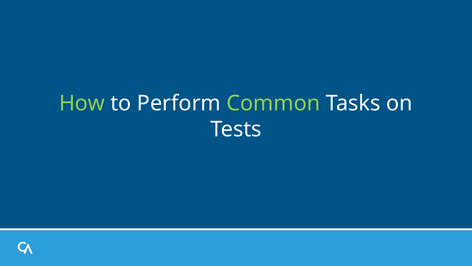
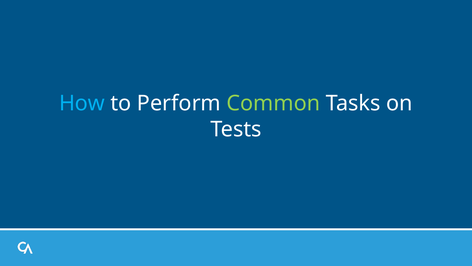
How colour: light green -> light blue
